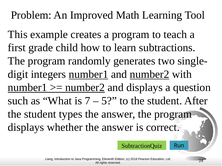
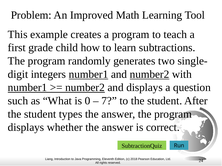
7: 7 -> 0
5: 5 -> 7
